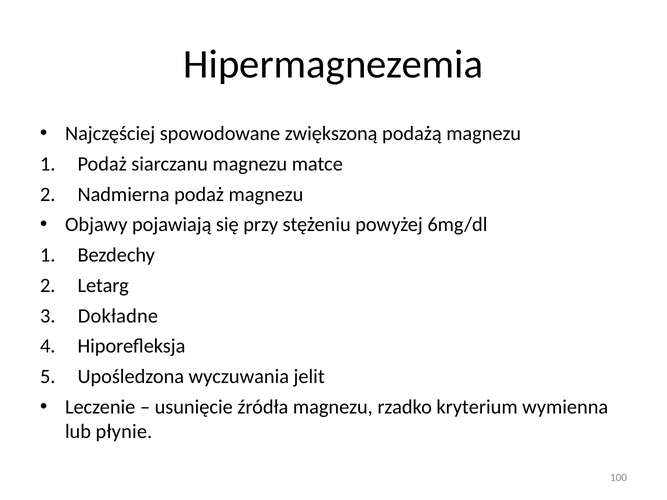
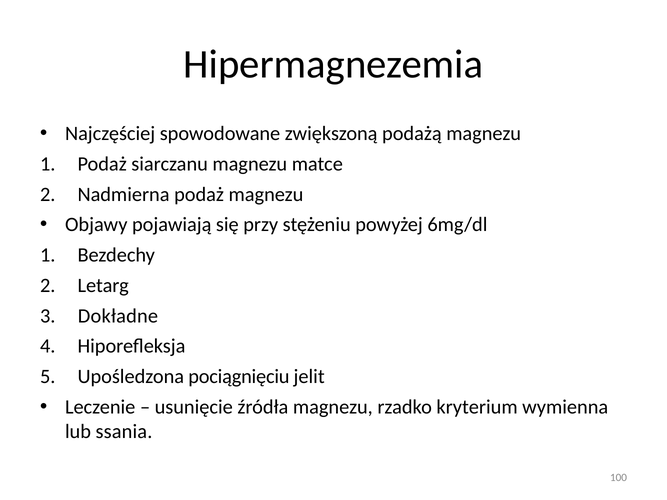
wyczuwania: wyczuwania -> pociągnięciu
płynie: płynie -> ssania
